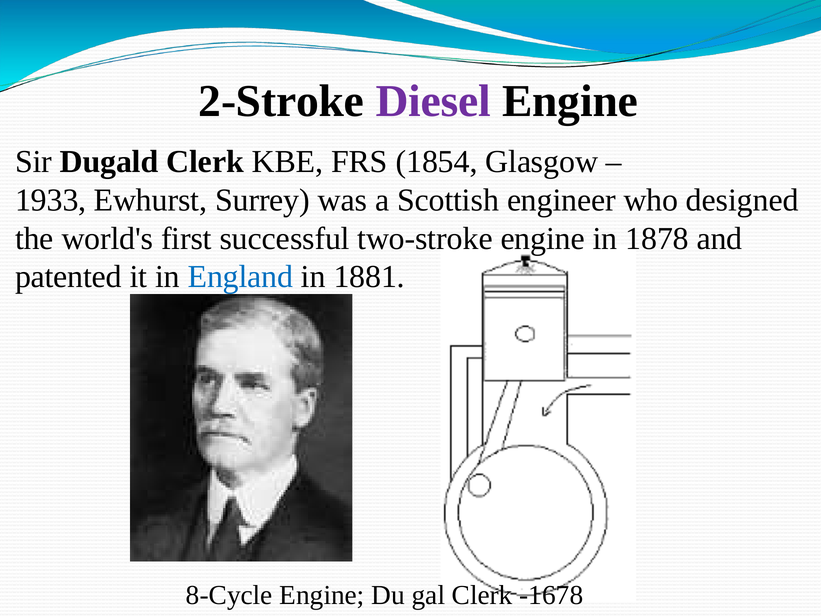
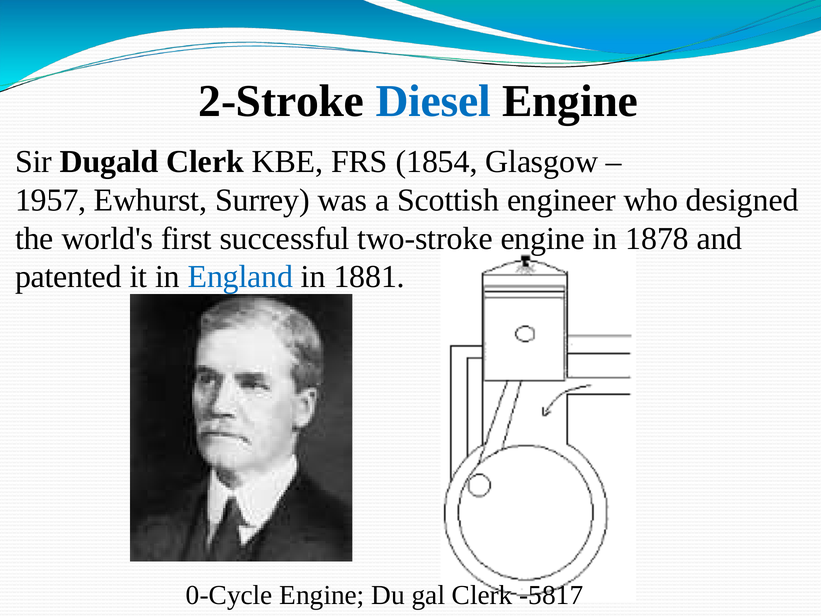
Diesel colour: purple -> blue
1933: 1933 -> 1957
8-Cycle: 8-Cycle -> 0-Cycle
-1678: -1678 -> -5817
